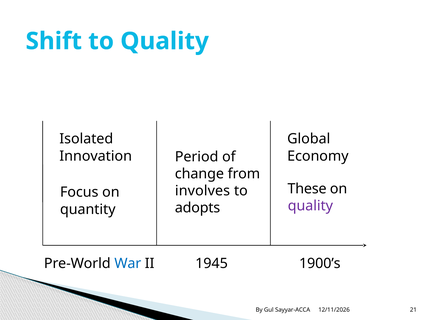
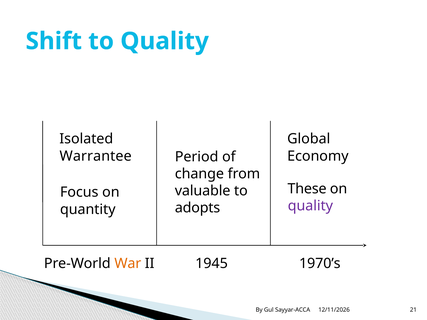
Innovation: Innovation -> Warrantee
involves: involves -> valuable
War colour: blue -> orange
1900’s: 1900’s -> 1970’s
